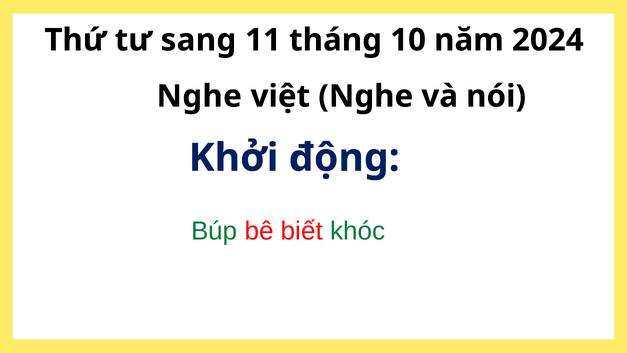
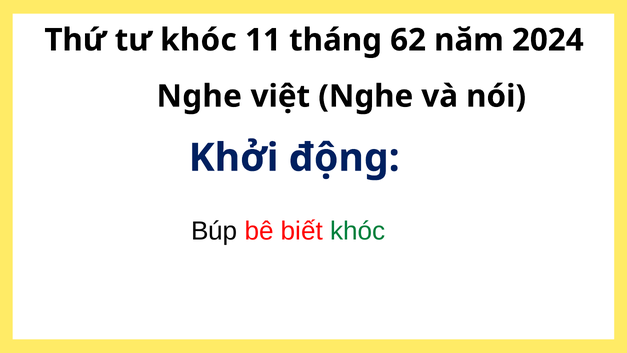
tư sang: sang -> khóc
10: 10 -> 62
Búp colour: green -> black
